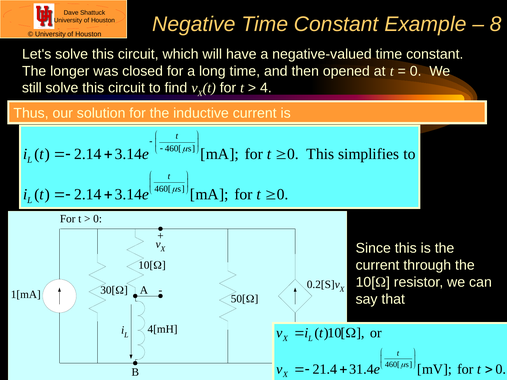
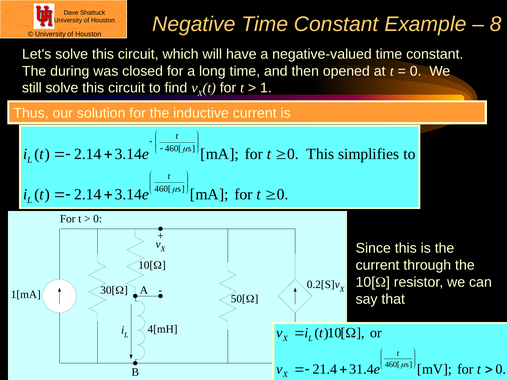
longer: longer -> during
4: 4 -> 1
